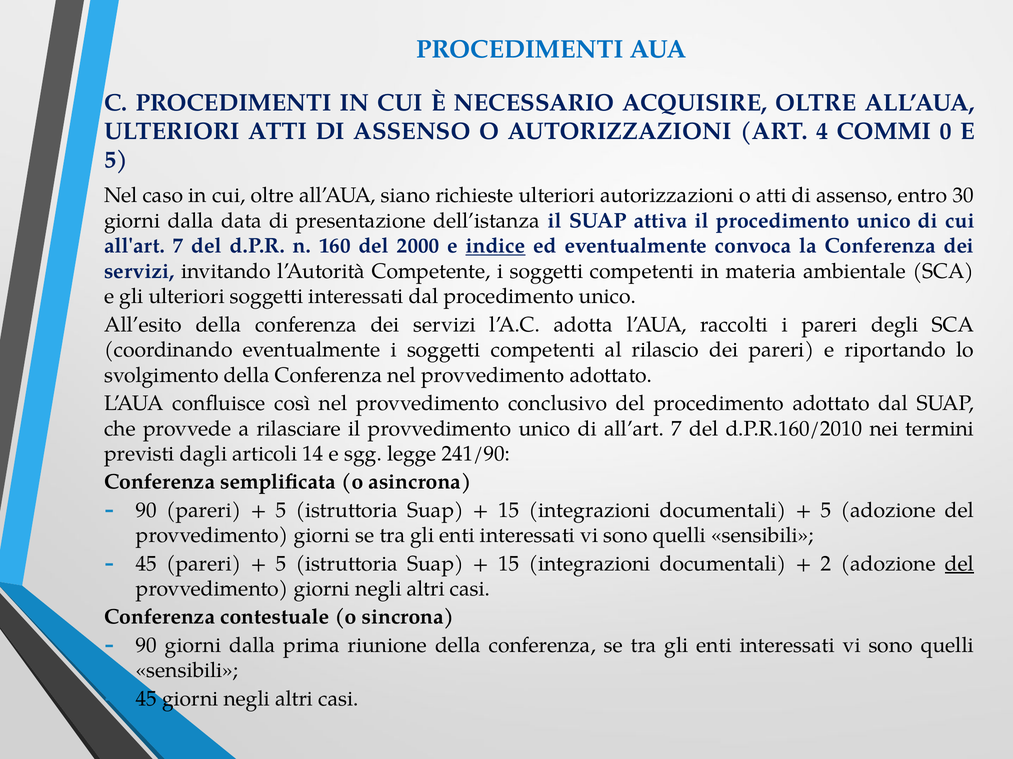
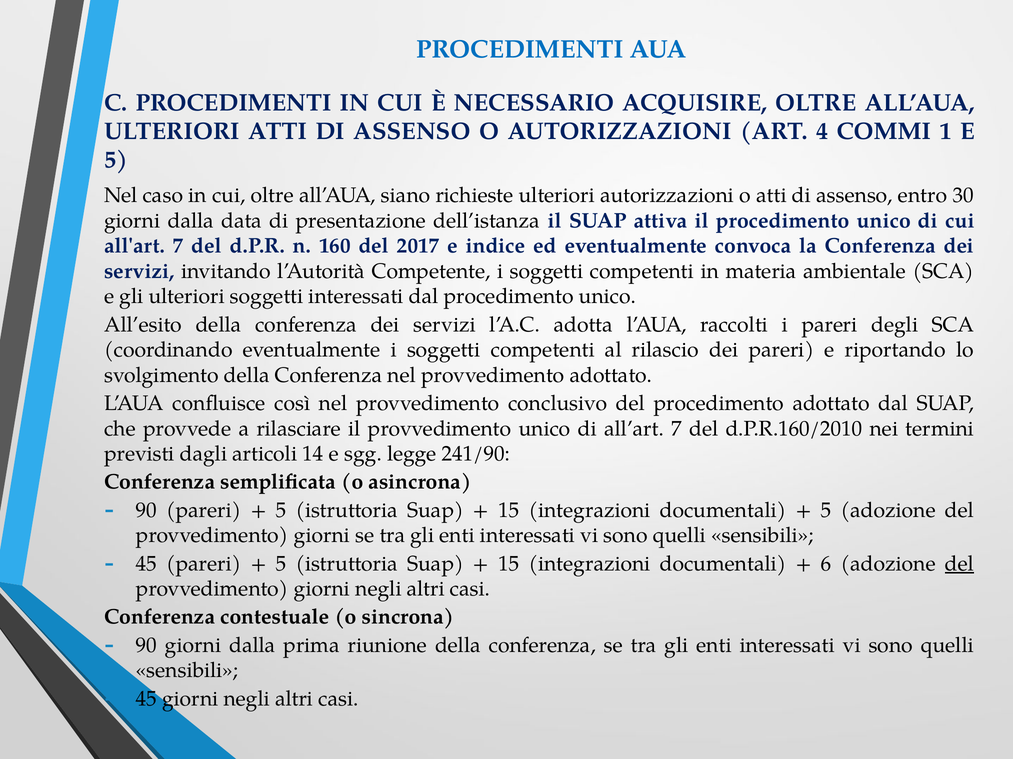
0: 0 -> 1
2000: 2000 -> 2017
indice underline: present -> none
2: 2 -> 6
